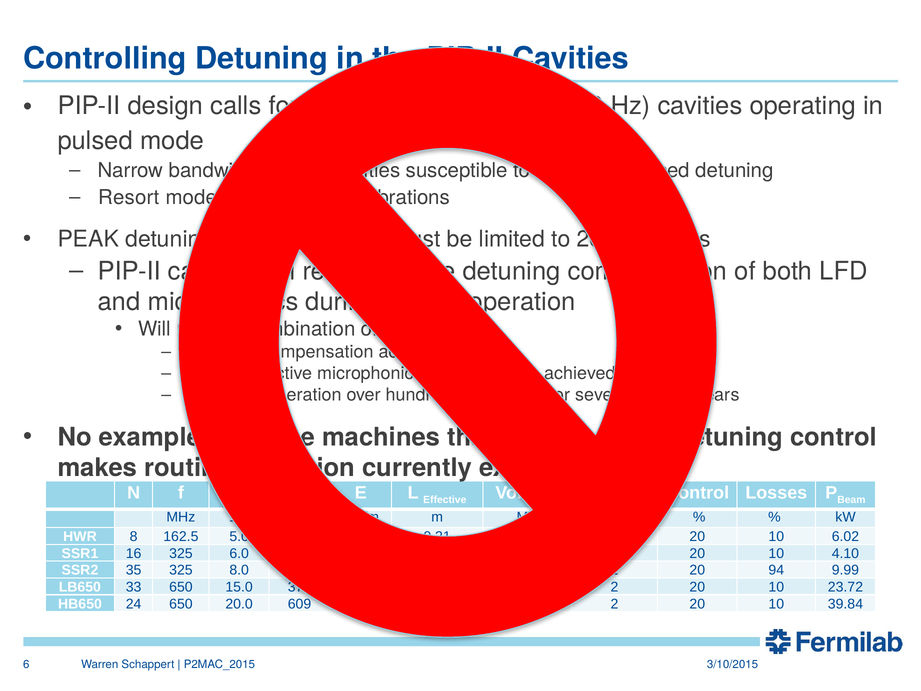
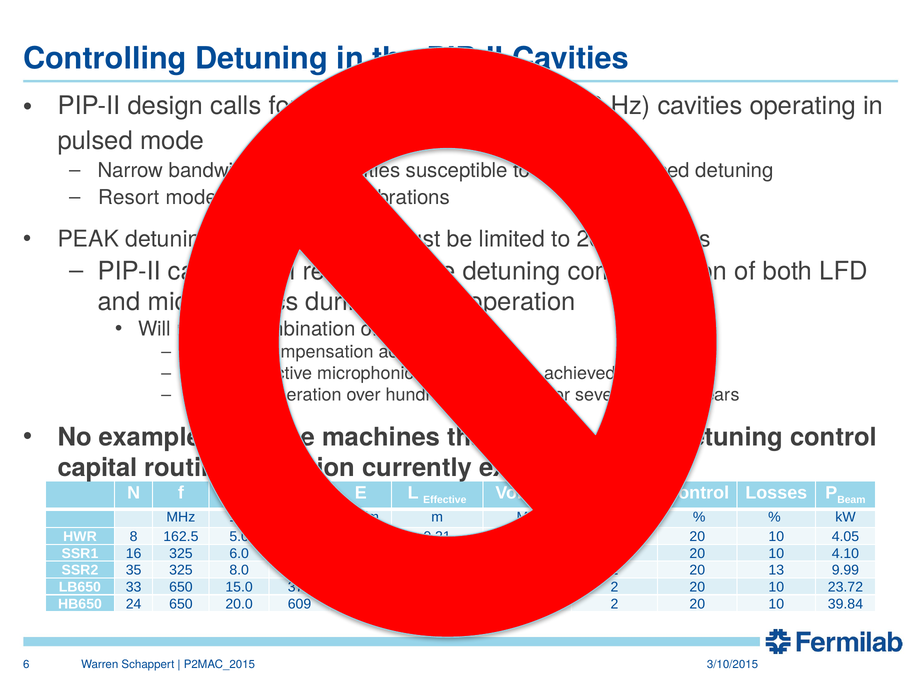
makes at (97, 468): makes -> capital
6.02: 6.02 -> 4.05
94: 94 -> 13
